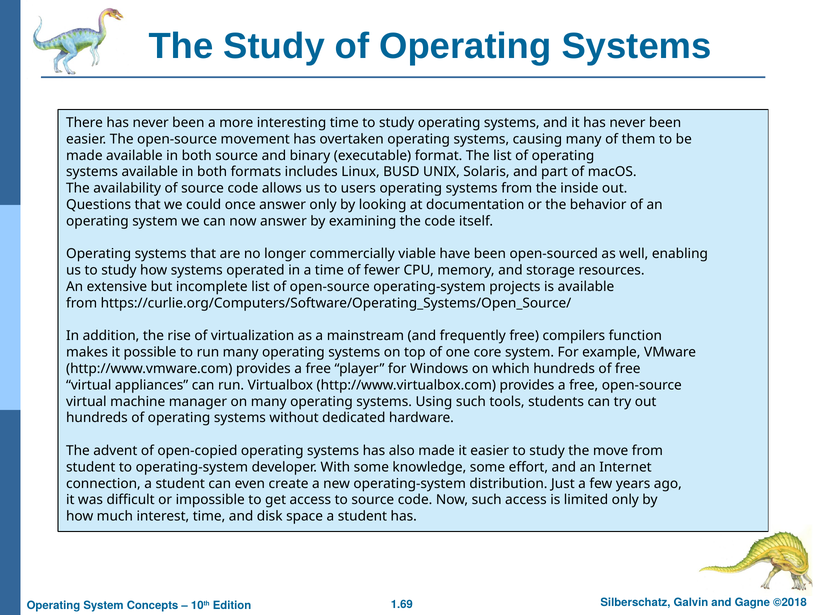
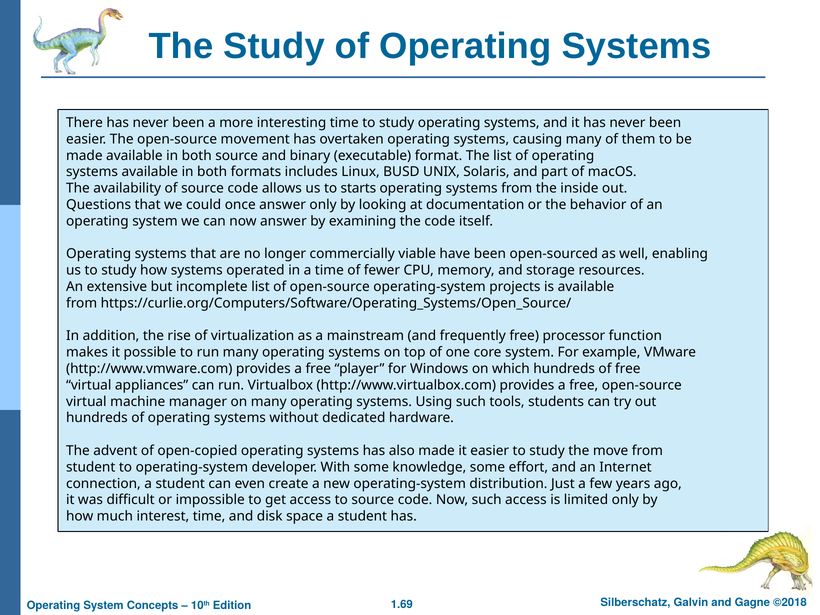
users: users -> starts
compilers: compilers -> processor
